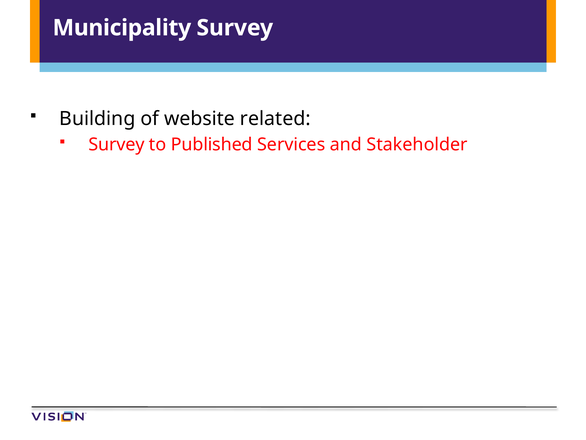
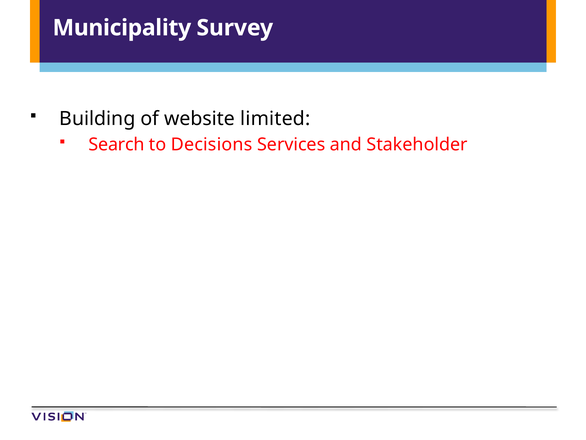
related: related -> limited
Survey at (117, 144): Survey -> Search
Published: Published -> Decisions
